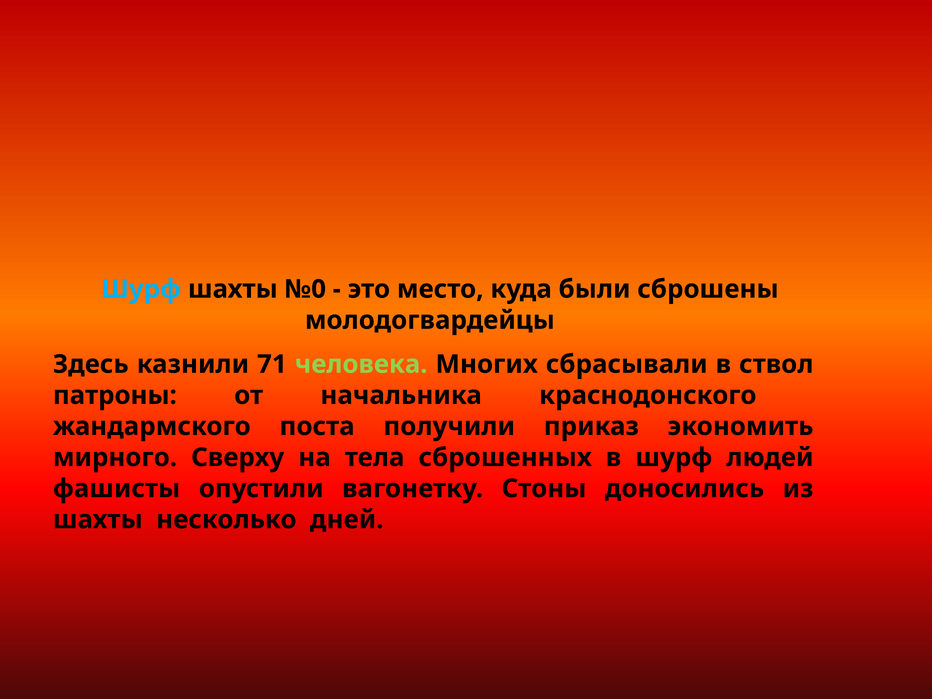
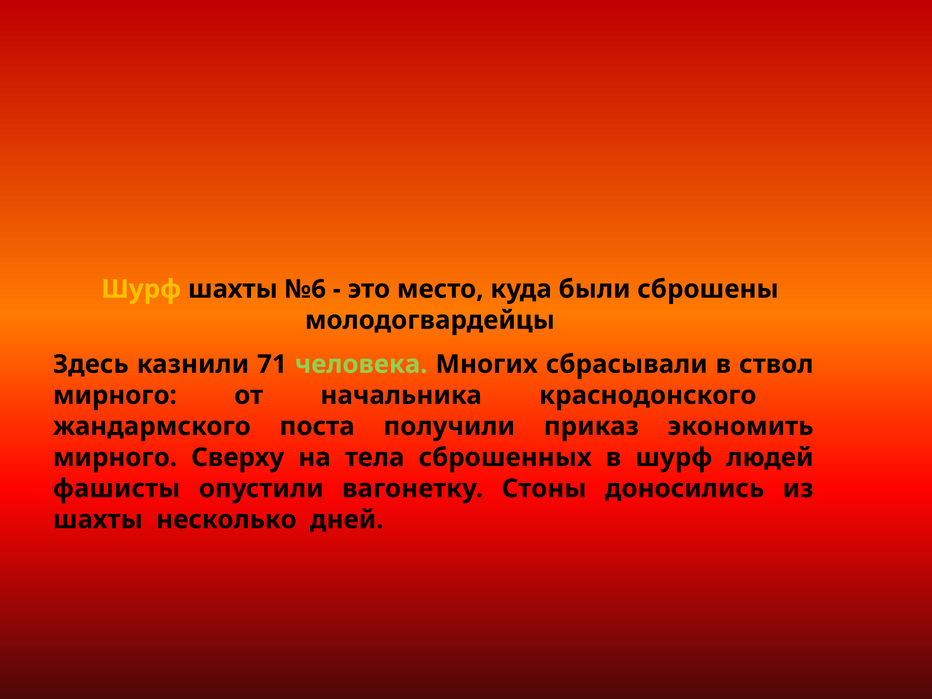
Шурф at (141, 289) colour: light blue -> yellow
№0: №0 -> №6
патроны at (115, 395): патроны -> мирного
